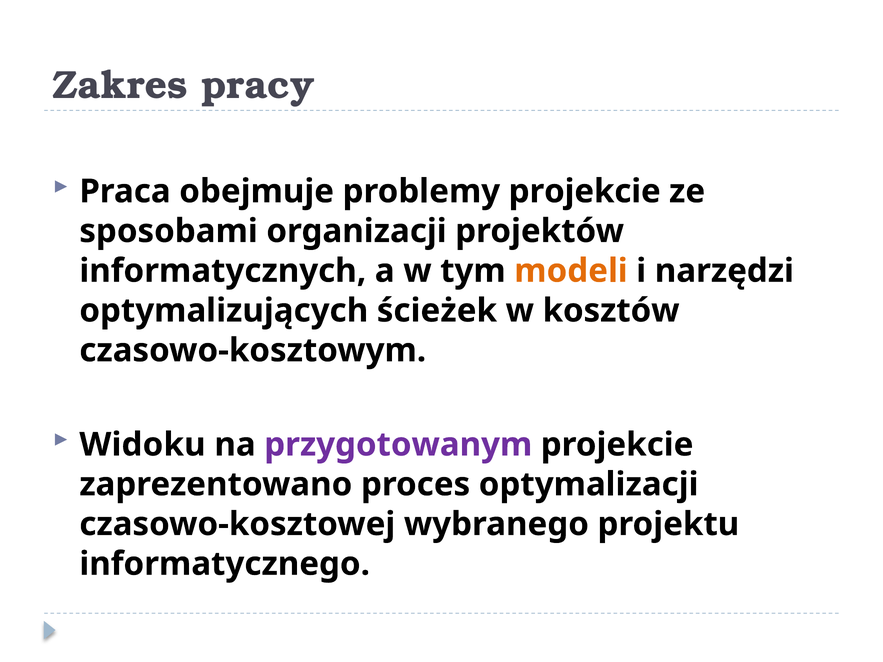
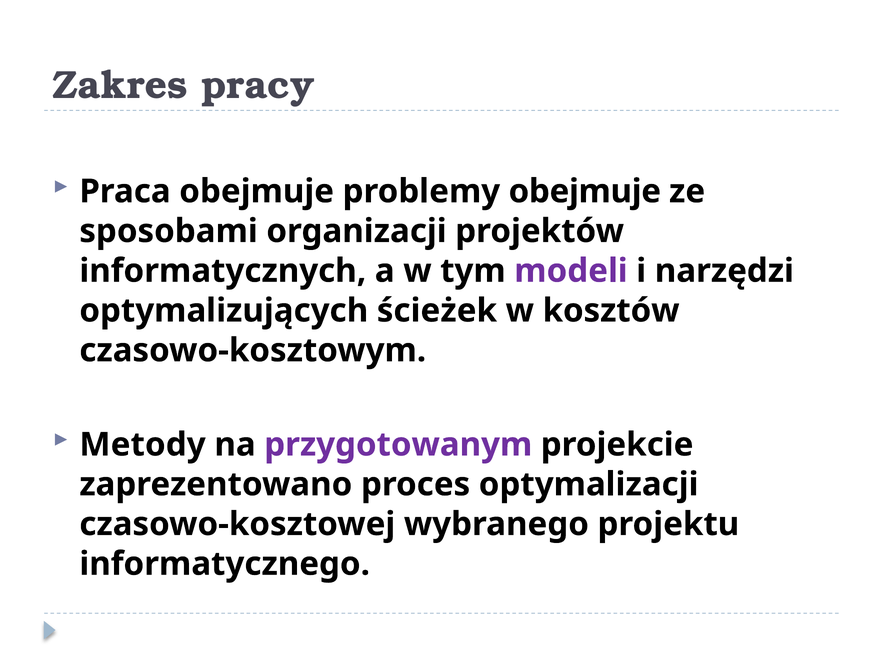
problemy projekcie: projekcie -> obejmuje
modeli colour: orange -> purple
Widoku: Widoku -> Metody
